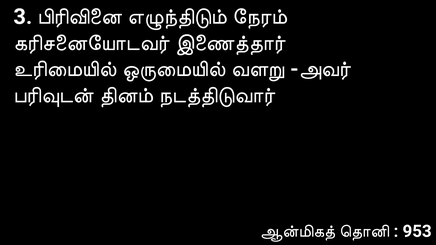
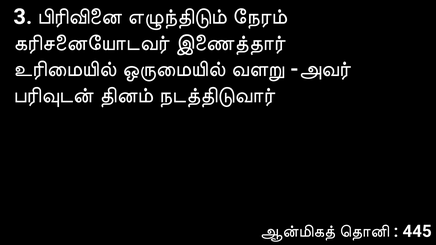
953: 953 -> 445
